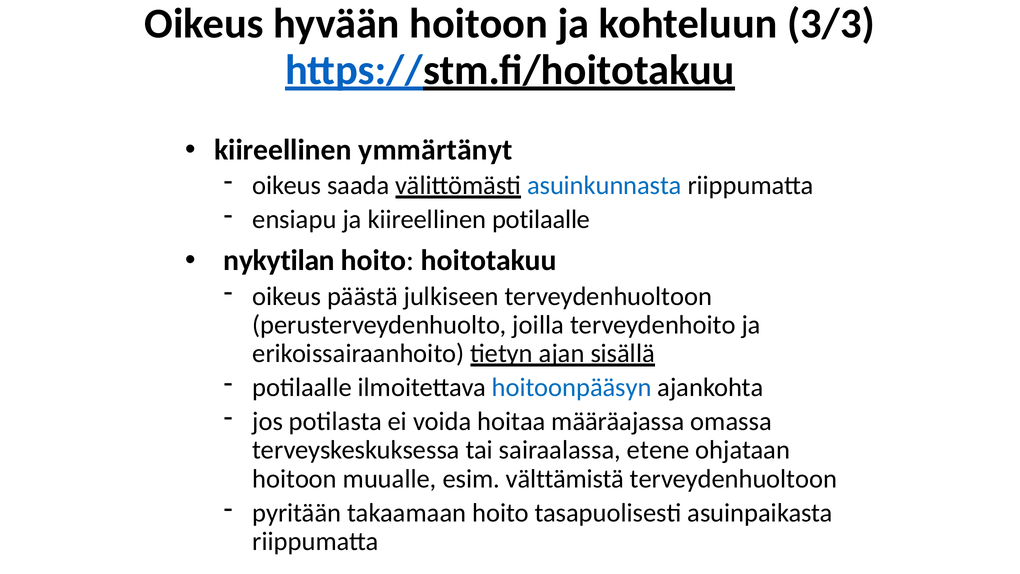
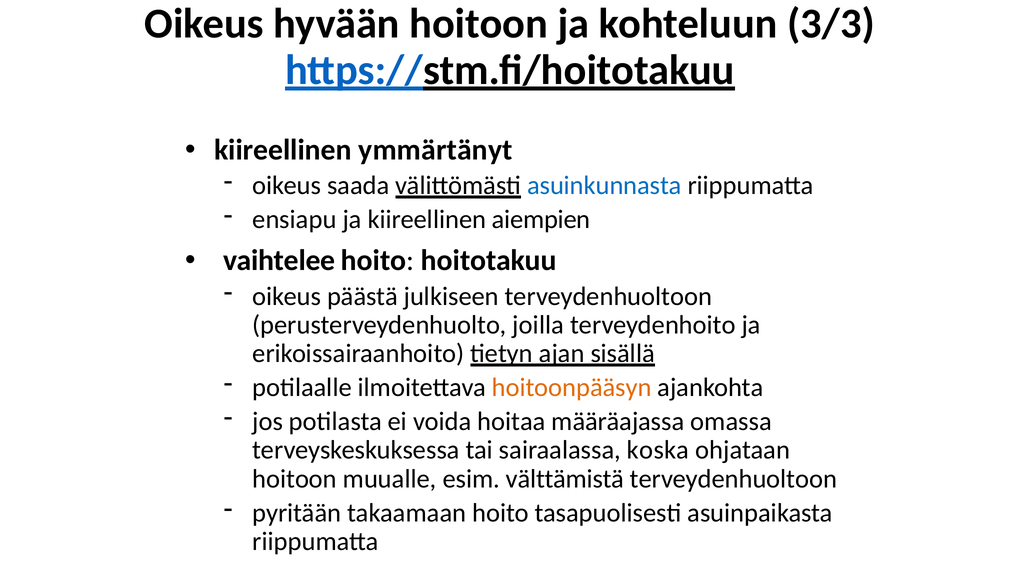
kiireellinen potilaalle: potilaalle -> aiempien
nykytilan: nykytilan -> vaihtelee
hoitoonpääsyn colour: blue -> orange
etene: etene -> koska
